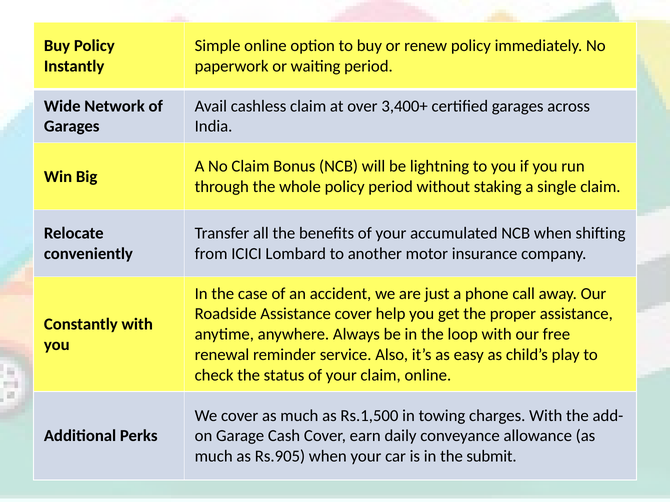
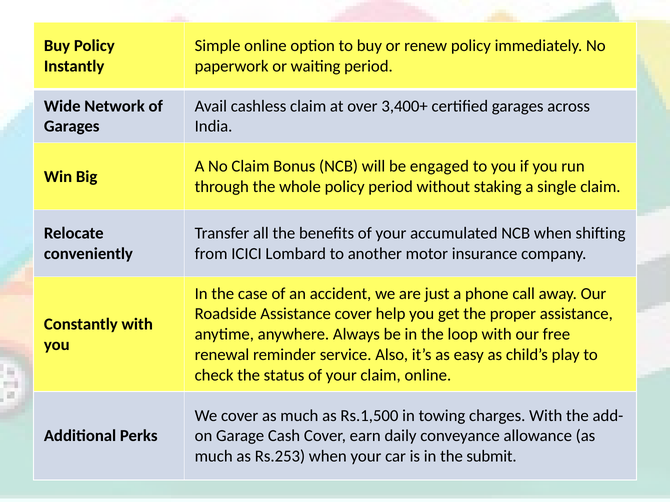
lightning: lightning -> engaged
Rs.905: Rs.905 -> Rs.253
